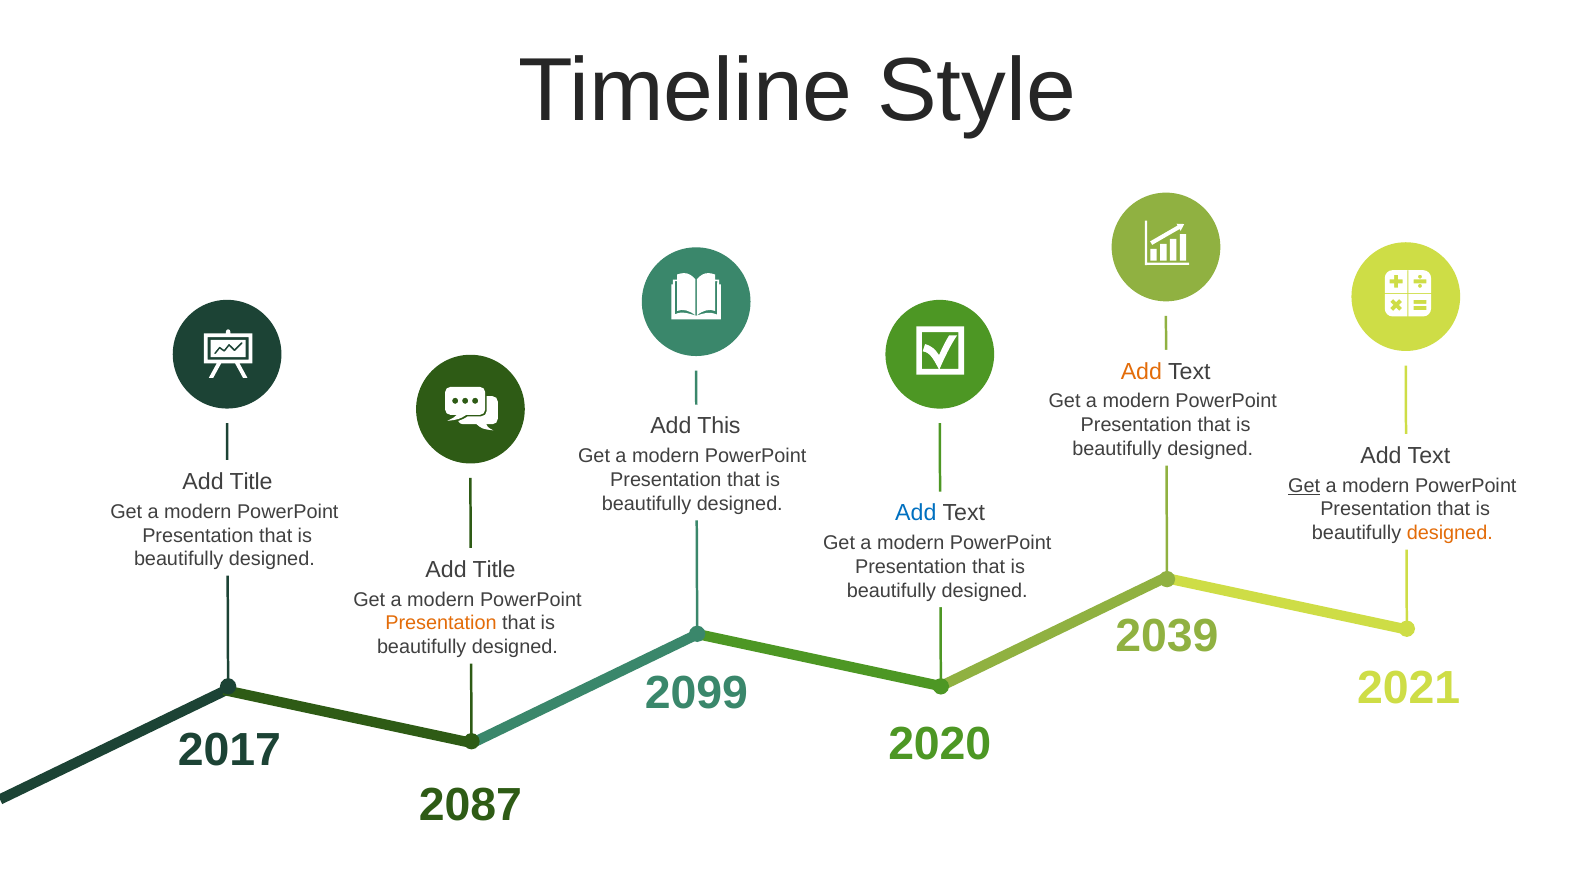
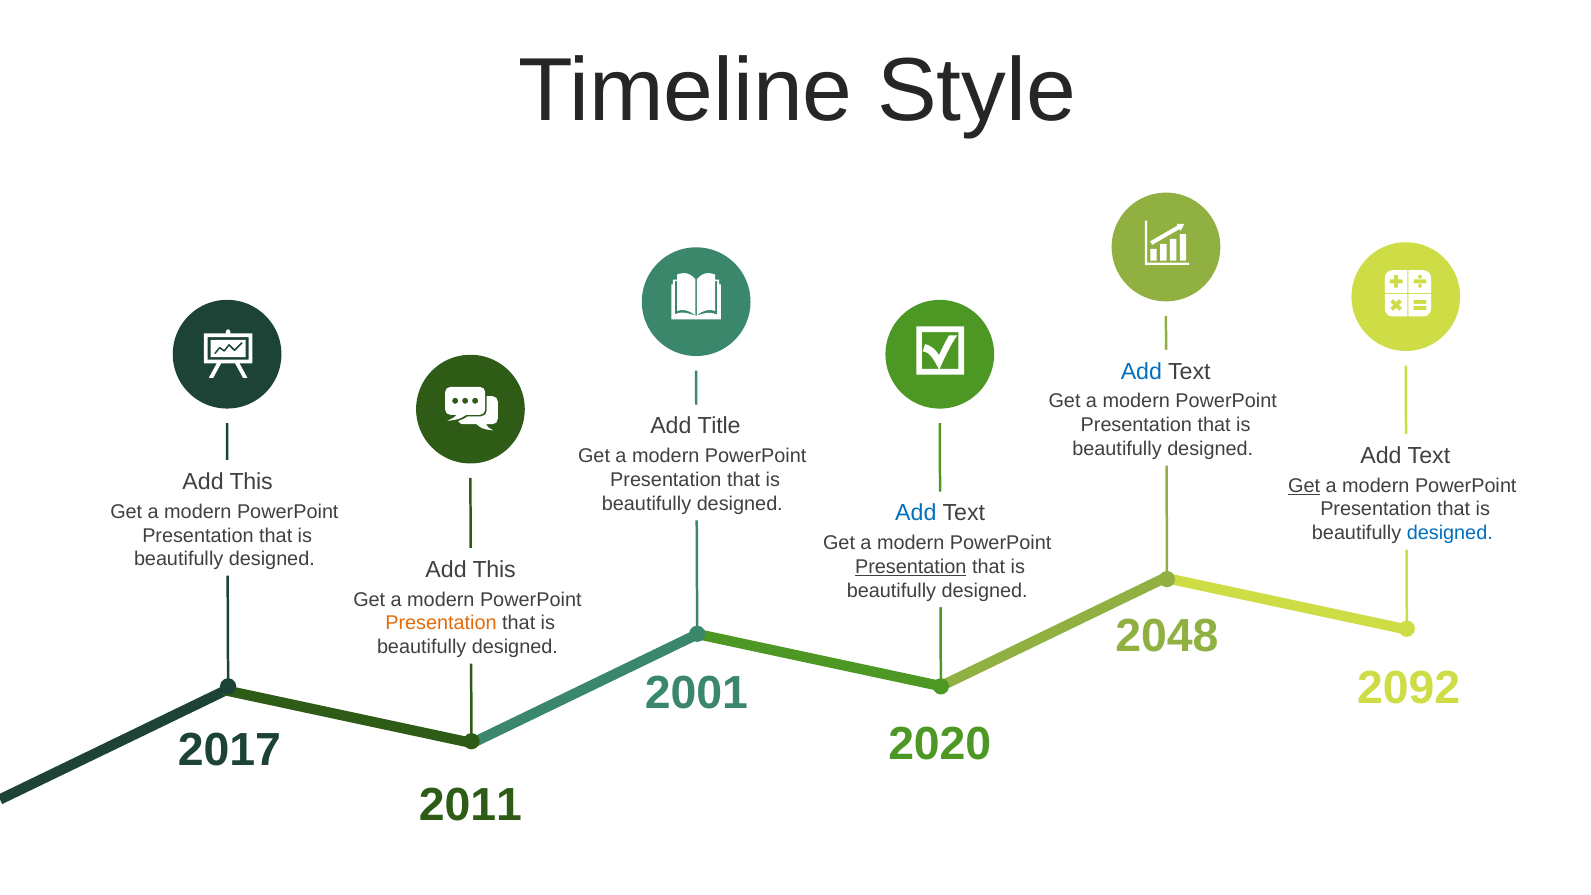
Add at (1141, 371) colour: orange -> blue
This: This -> Title
Title at (251, 481): Title -> This
designed at (1450, 533) colour: orange -> blue
Presentation at (911, 567) underline: none -> present
Title at (494, 569): Title -> This
2039: 2039 -> 2048
2021: 2021 -> 2092
2099: 2099 -> 2001
2087: 2087 -> 2011
